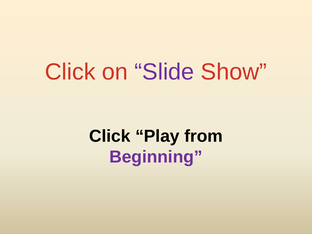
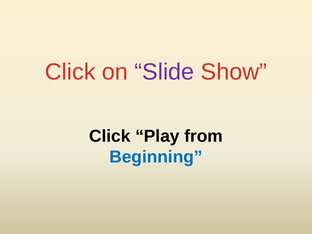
Beginning colour: purple -> blue
